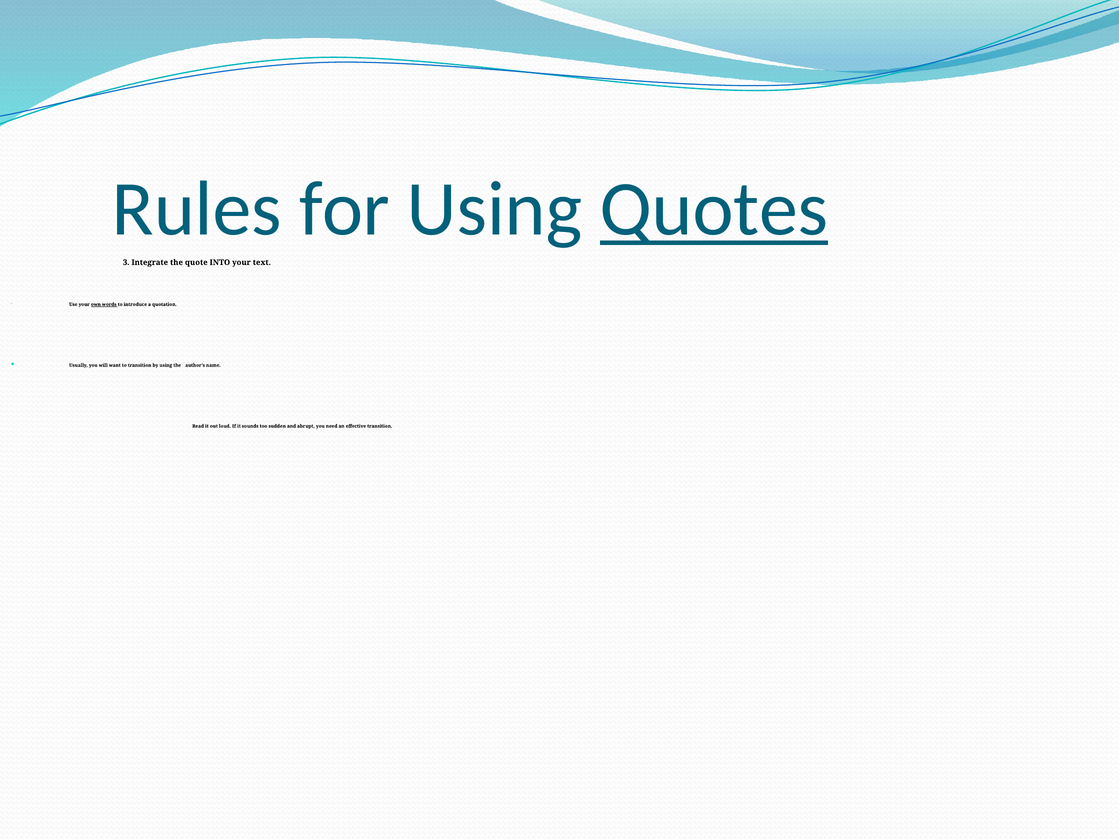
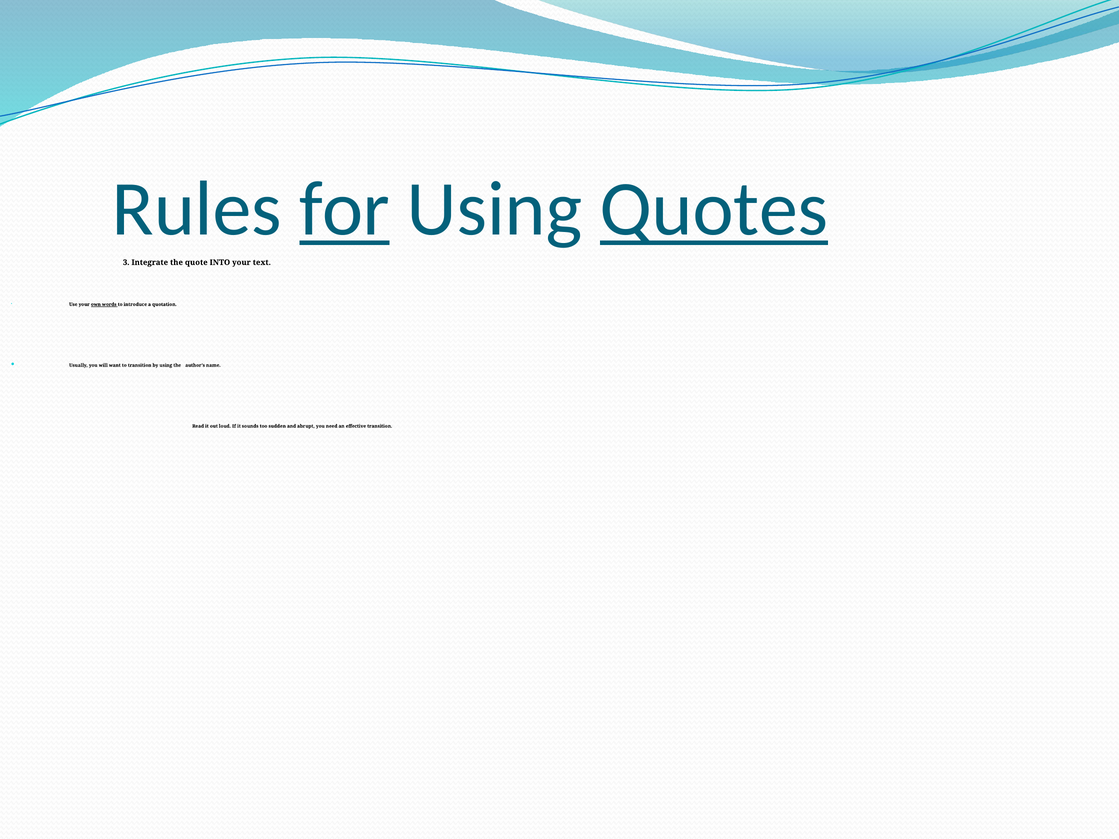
for underline: none -> present
